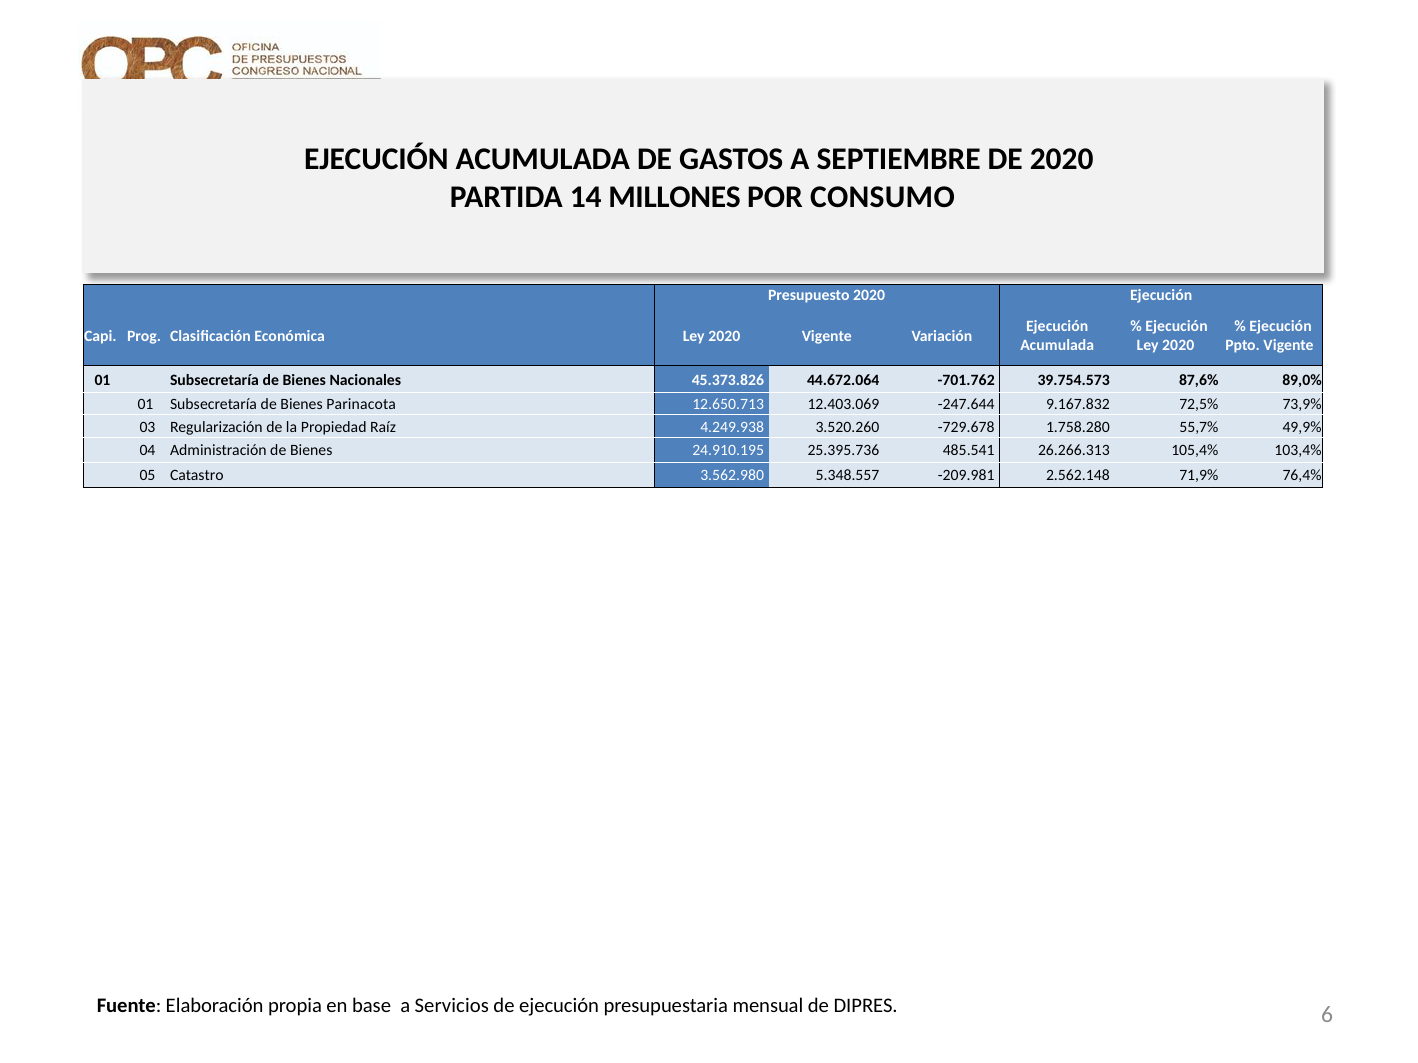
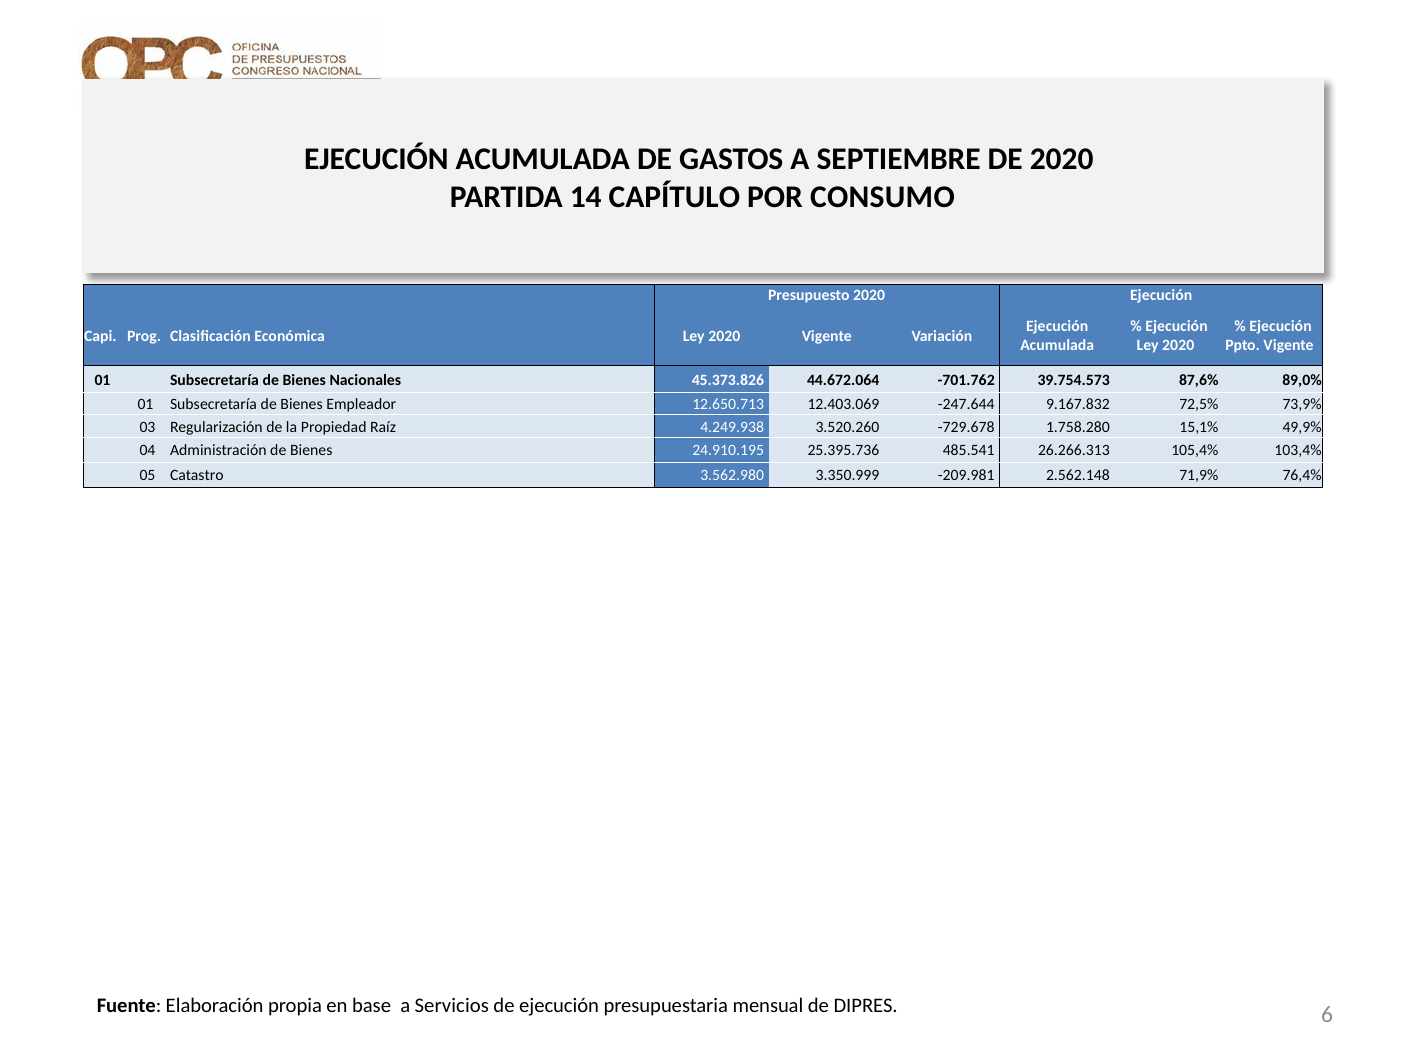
MILLONES: MILLONES -> CAPÍTULO
Parinacota: Parinacota -> Empleador
55,7%: 55,7% -> 15,1%
5.348.557: 5.348.557 -> 3.350.999
